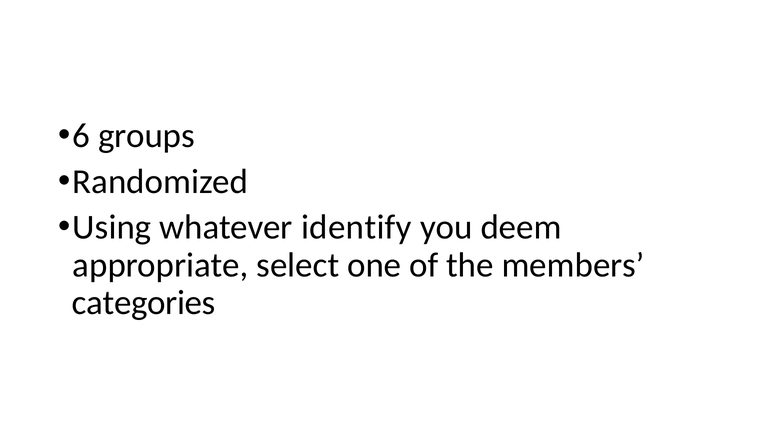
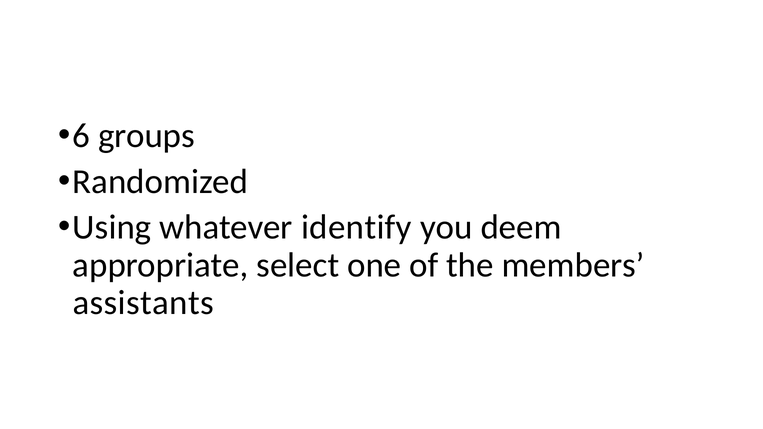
categories: categories -> assistants
